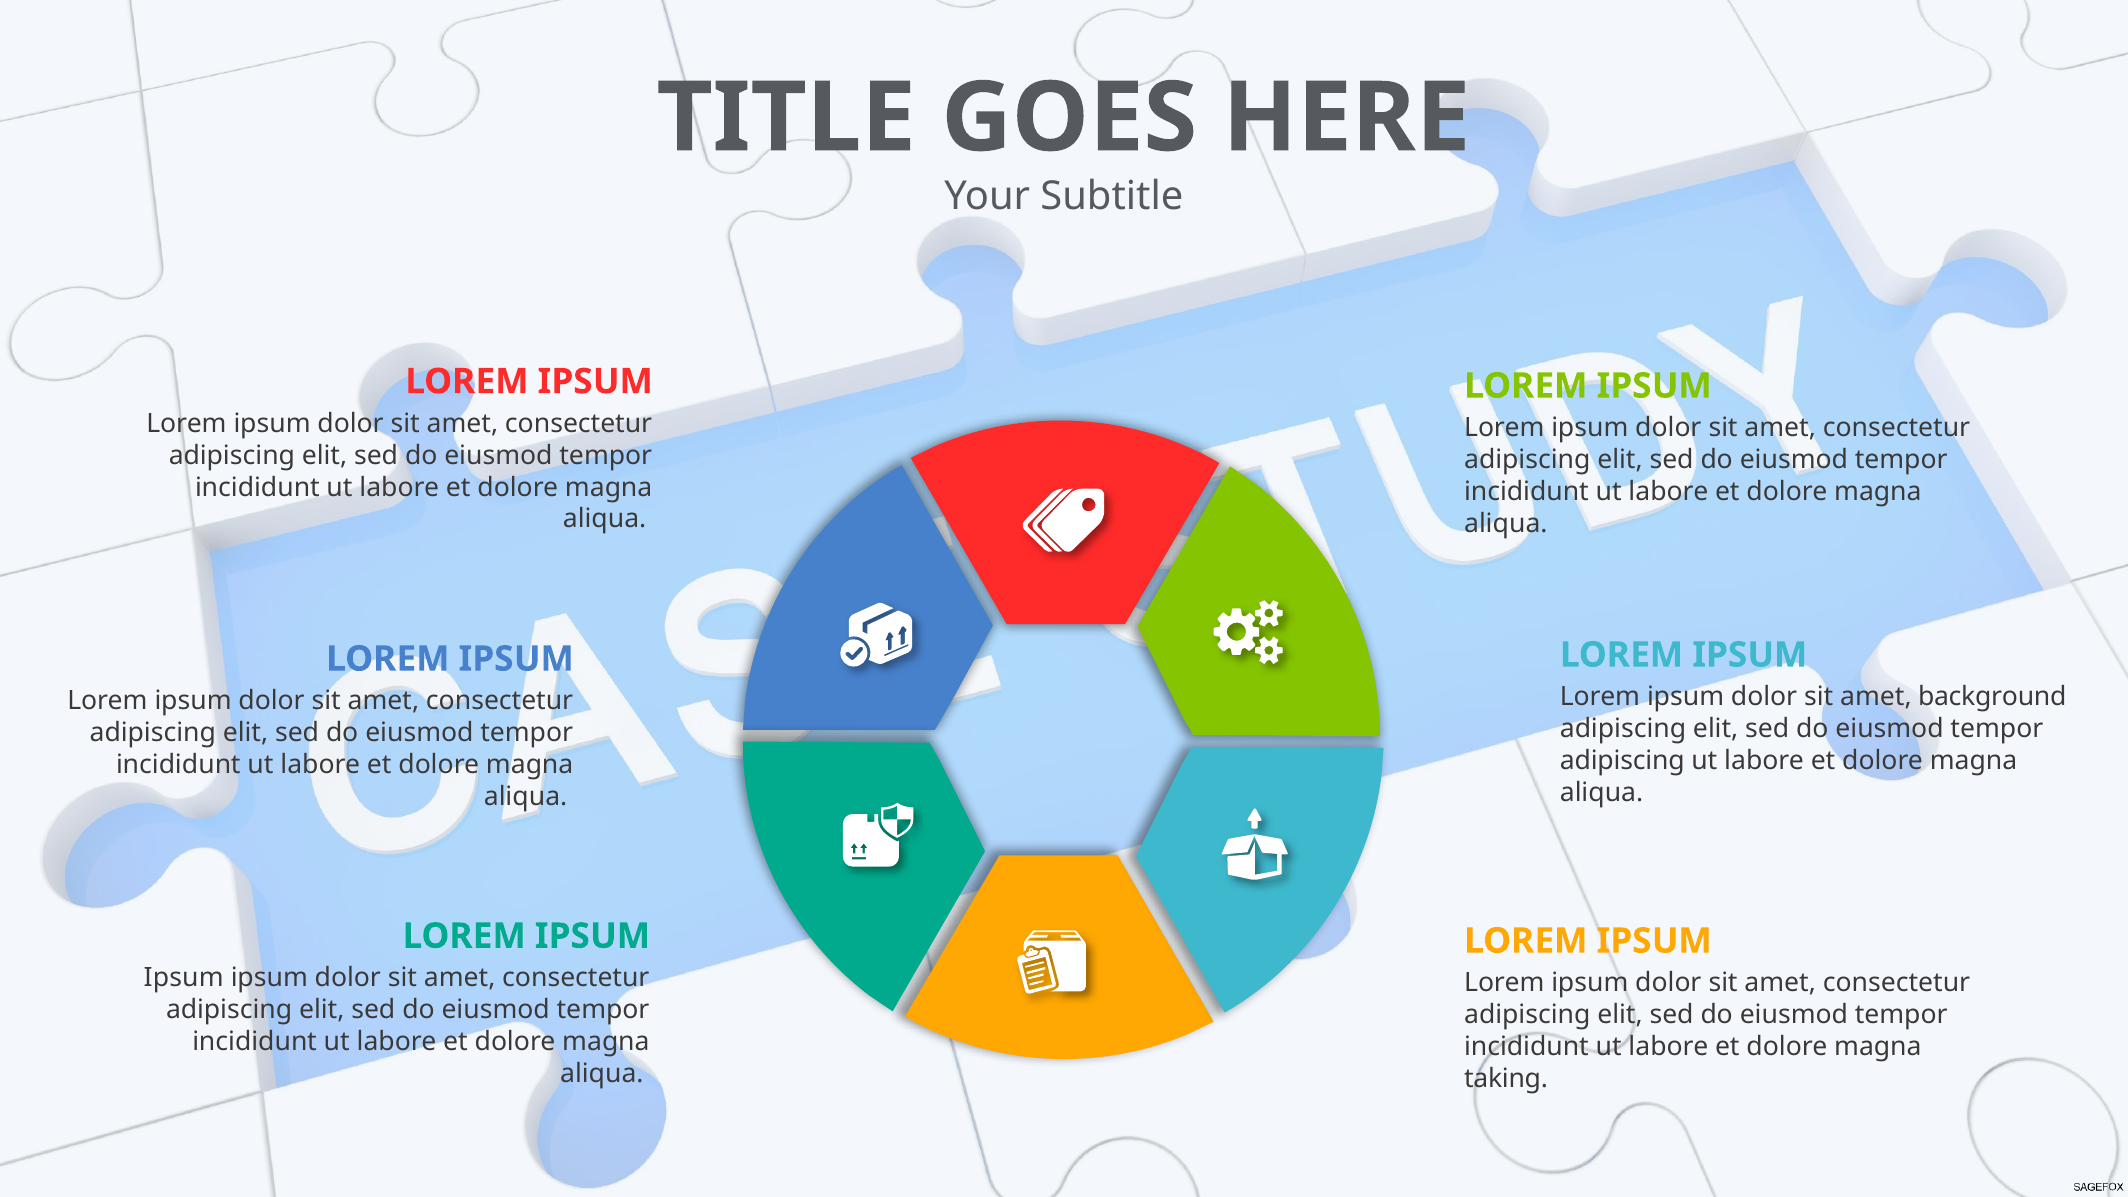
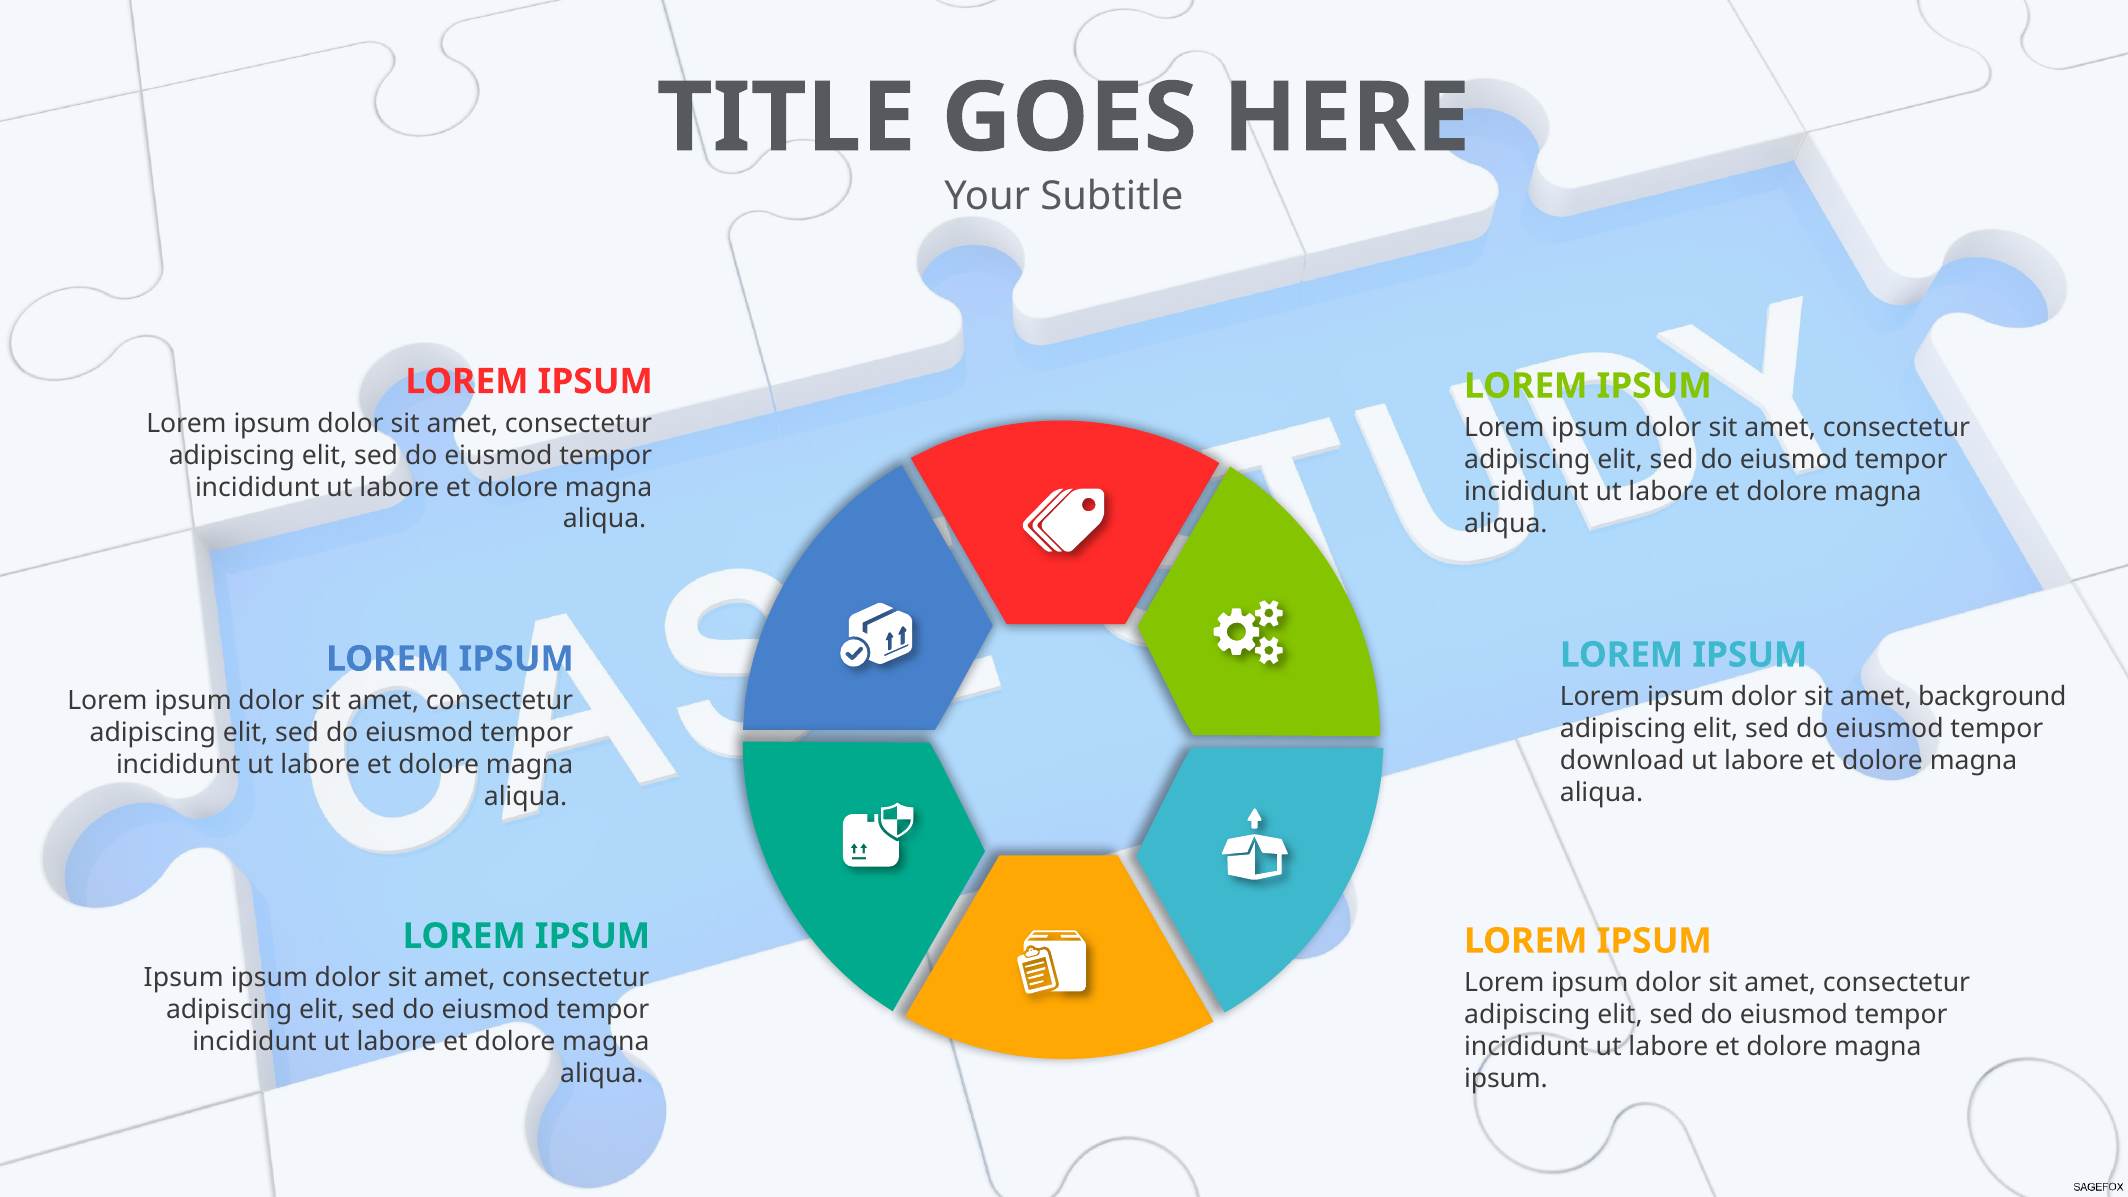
adipiscing at (1622, 761): adipiscing -> download
taking at (1506, 1079): taking -> ipsum
